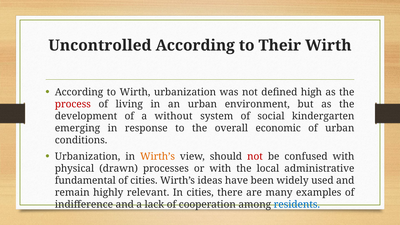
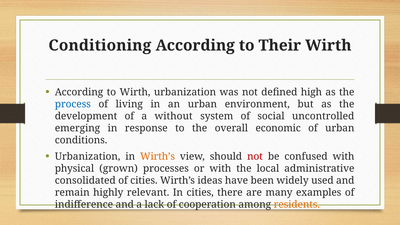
Uncontrolled: Uncontrolled -> Conditioning
process colour: red -> blue
kindergarten: kindergarten -> uncontrolled
drawn: drawn -> grown
fundamental: fundamental -> consolidated
residents colour: blue -> orange
